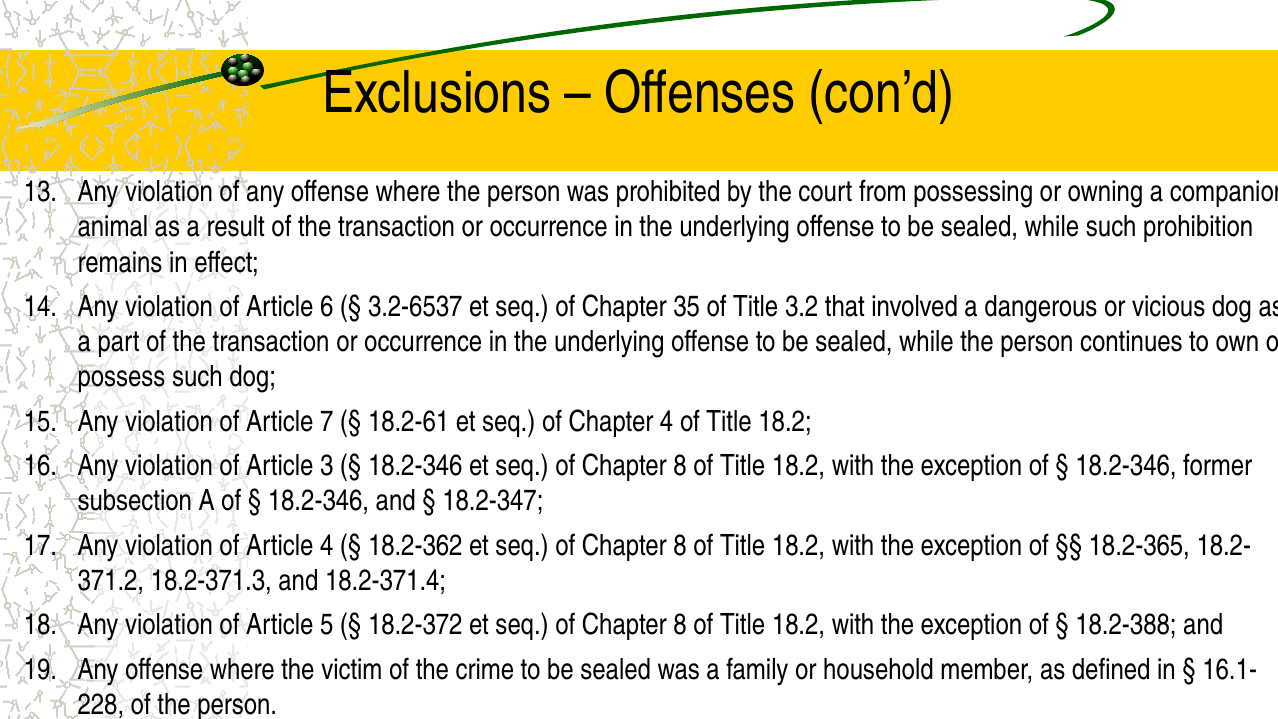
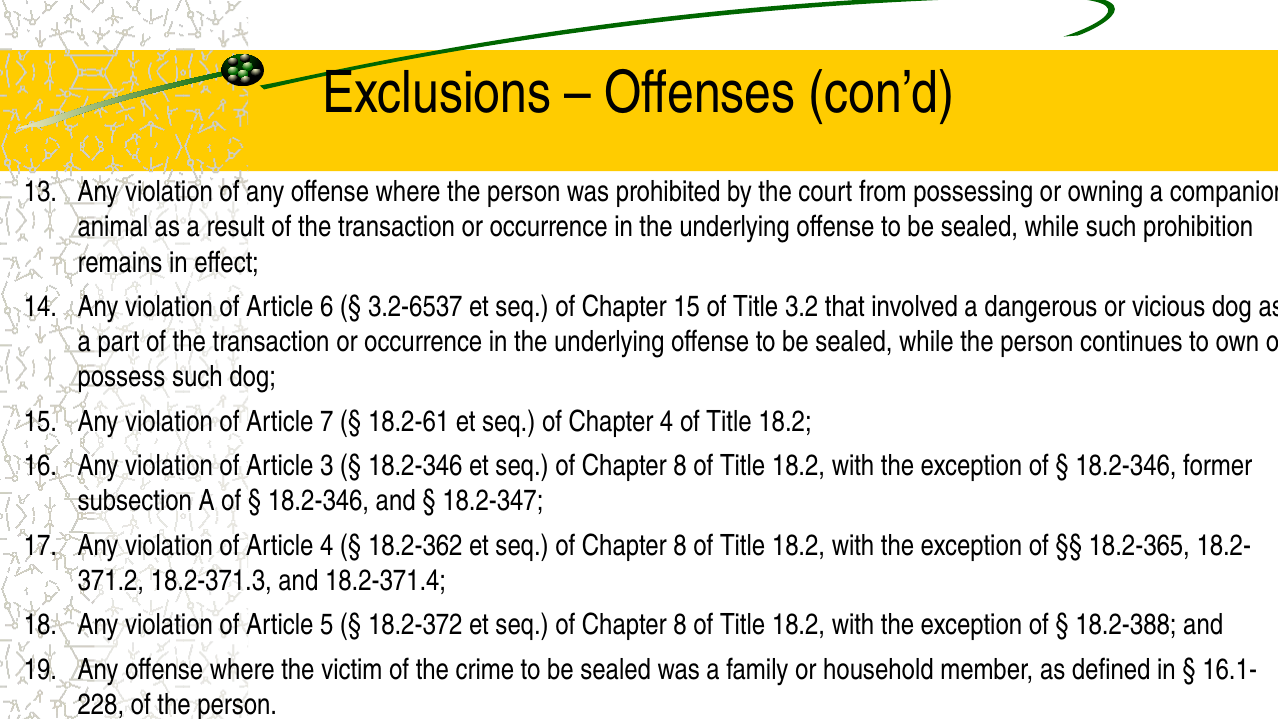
Chapter 35: 35 -> 15
